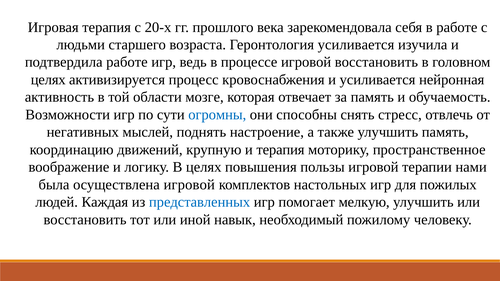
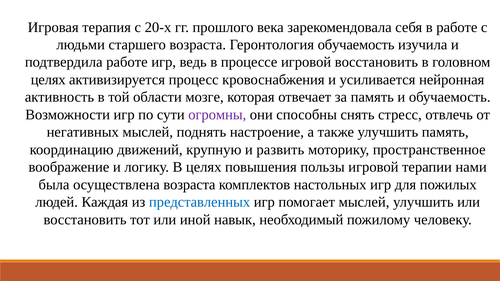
Геронтология усиливается: усиливается -> обучаемость
огромны colour: blue -> purple
и терапия: терапия -> развить
осуществлена игровой: игровой -> возраста
помогает мелкую: мелкую -> мыслей
